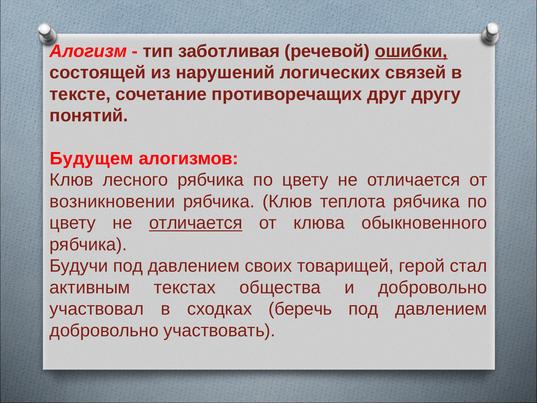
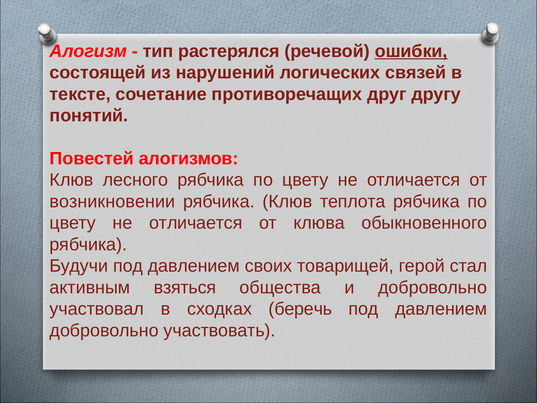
заботливая: заботливая -> растерялся
Будущем: Будущем -> Повестей
отличается at (196, 223) underline: present -> none
текстах: текстах -> взяться
